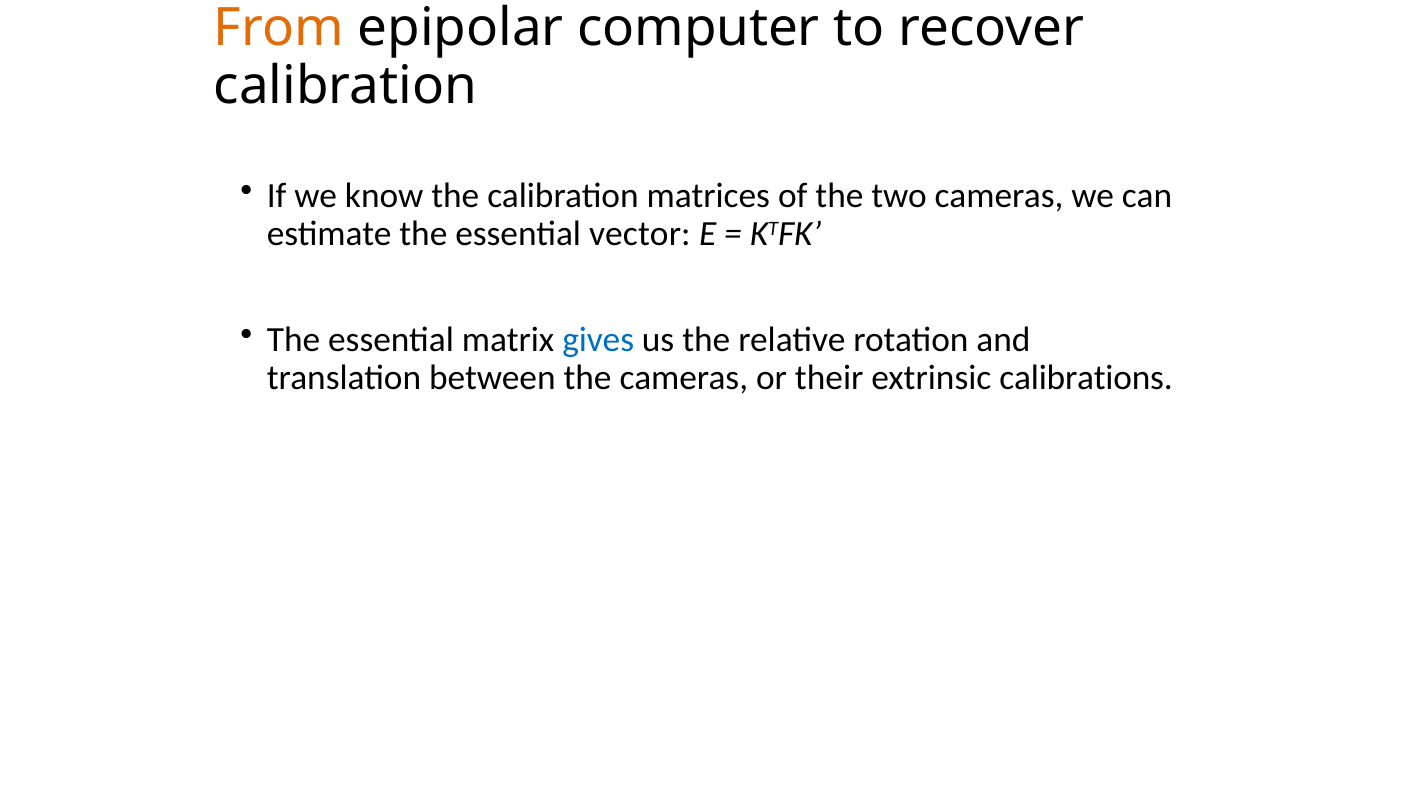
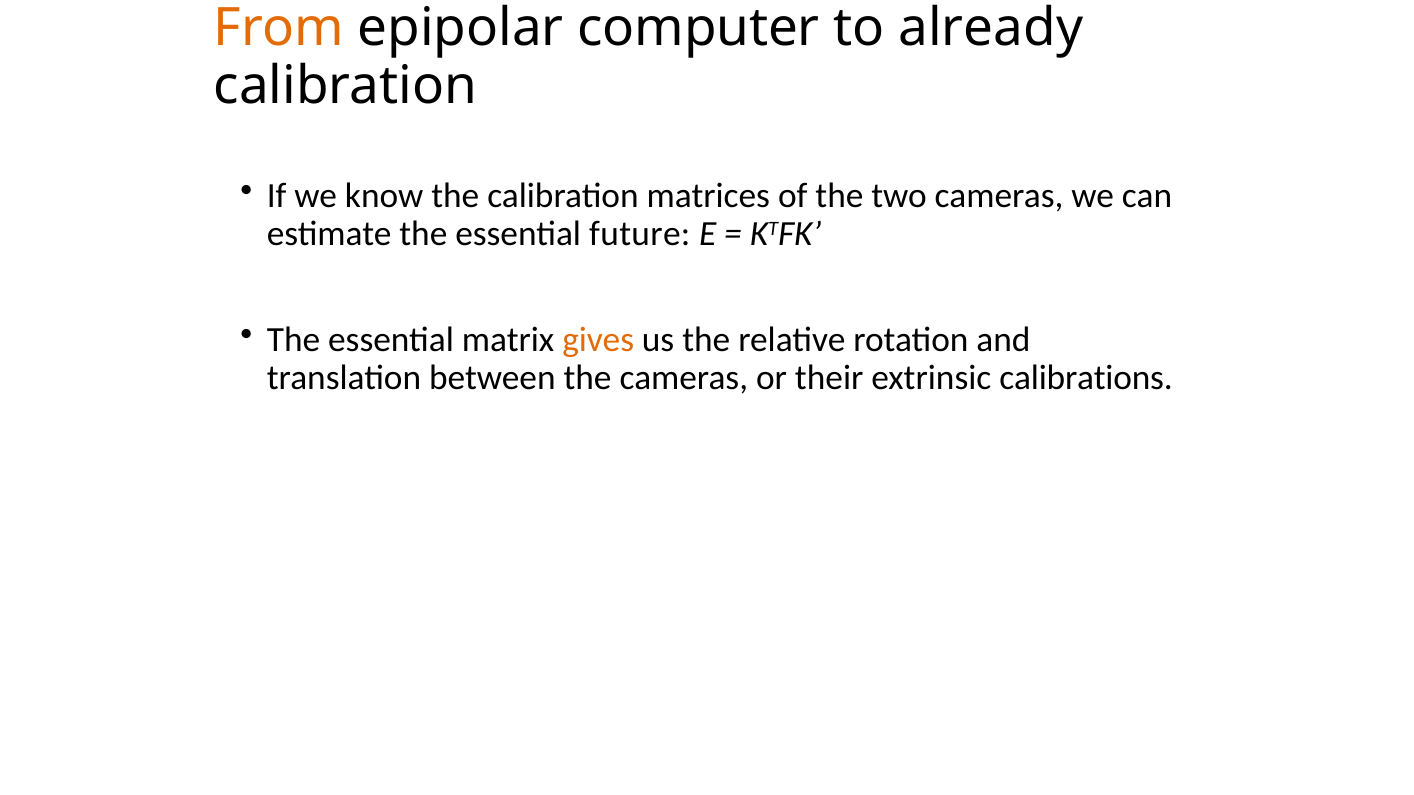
recover: recover -> already
vector: vector -> future
gives colour: blue -> orange
